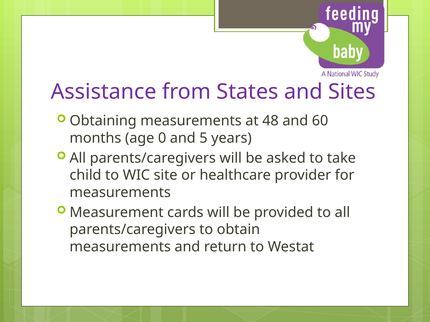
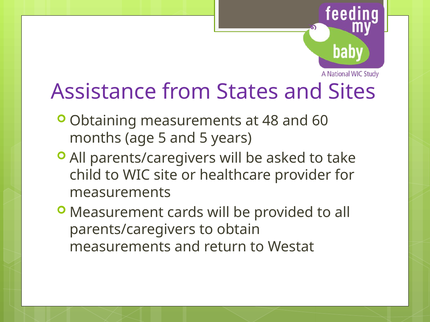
age 0: 0 -> 5
